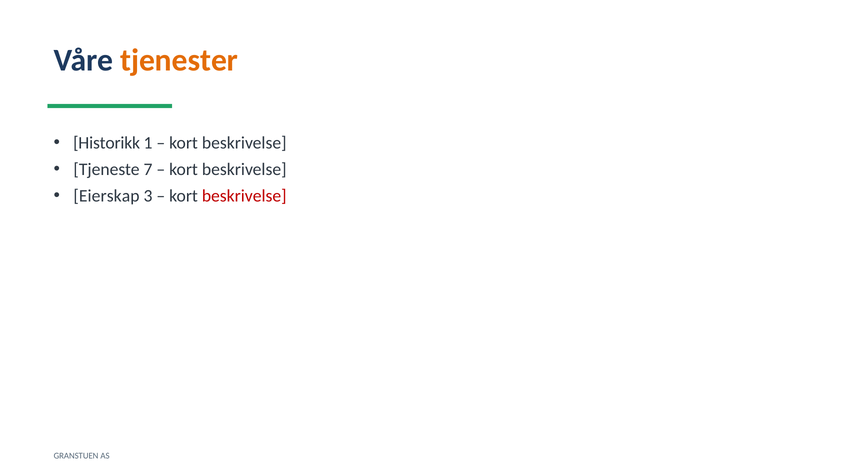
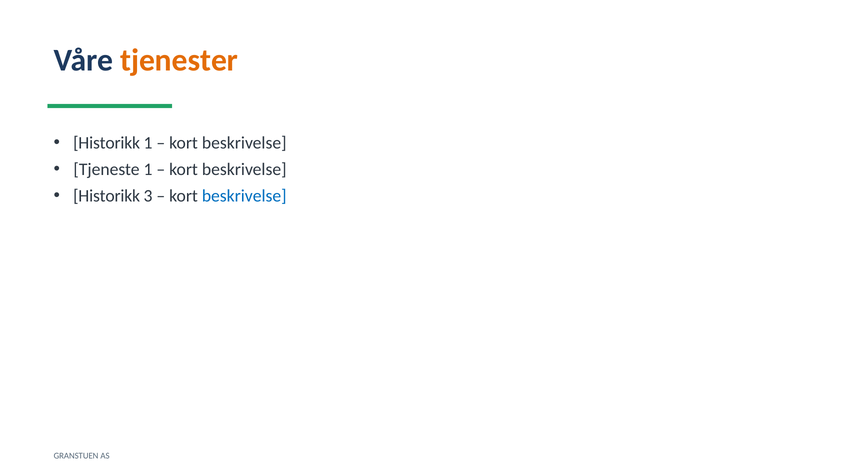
Tjeneste 7: 7 -> 1
Eierskap at (107, 196): Eierskap -> Historikk
beskrivelse at (244, 196) colour: red -> blue
